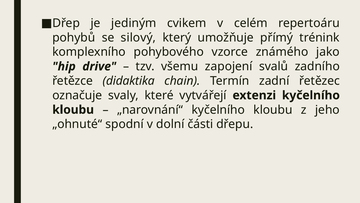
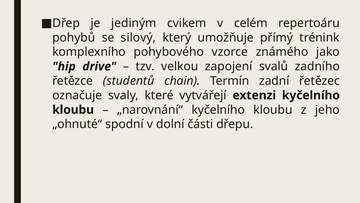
všemu: všemu -> velkou
didaktika: didaktika -> studentů
